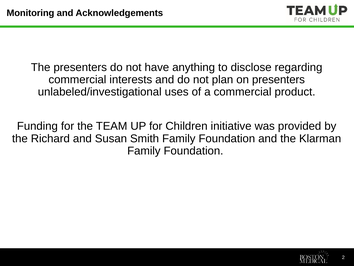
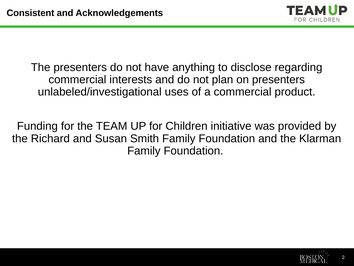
Monitoring: Monitoring -> Consistent
